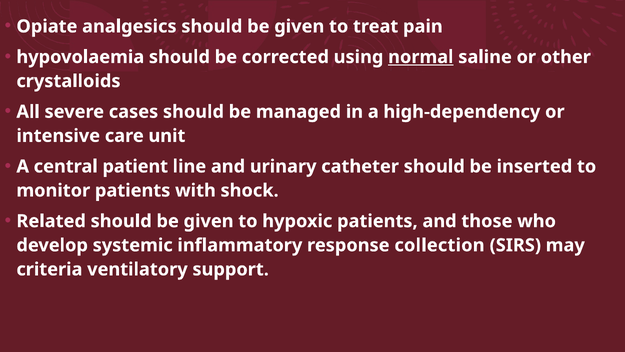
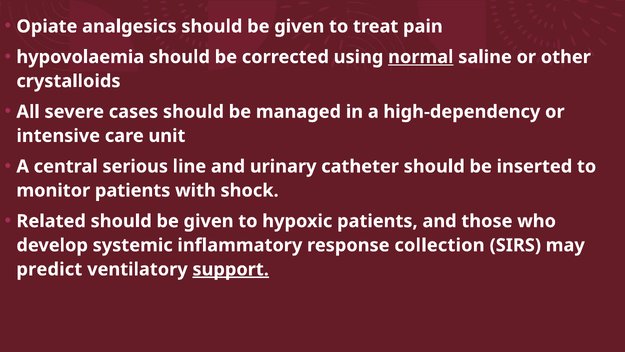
patient: patient -> serious
criteria: criteria -> predict
support underline: none -> present
